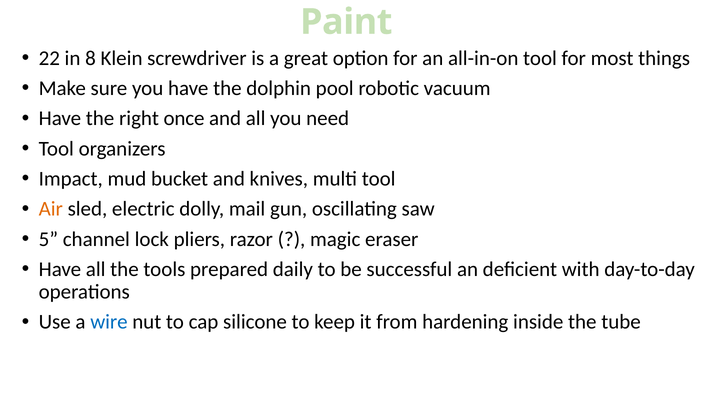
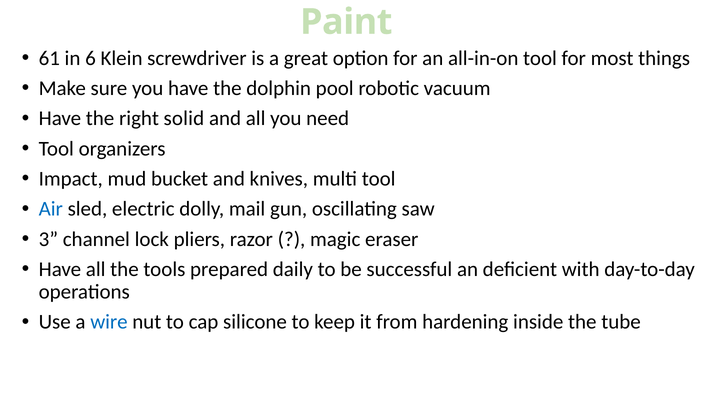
22: 22 -> 61
8: 8 -> 6
once: once -> solid
Air colour: orange -> blue
5: 5 -> 3
